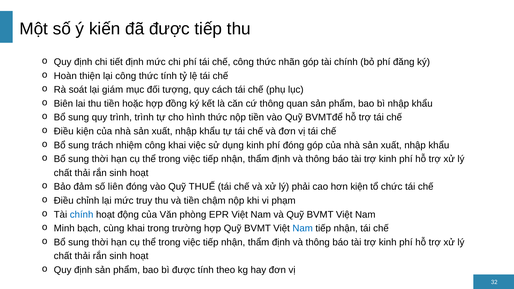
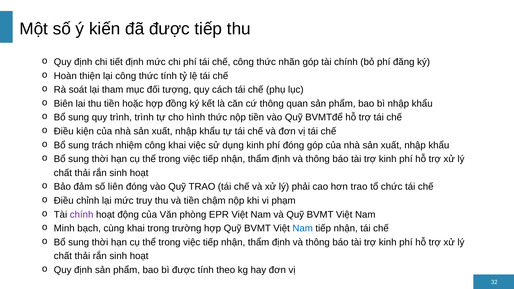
giám: giám -> tham
Quỹ THUẾ: THUẾ -> TRAO
hơn kiện: kiện -> trao
chính at (82, 215) colour: blue -> purple
